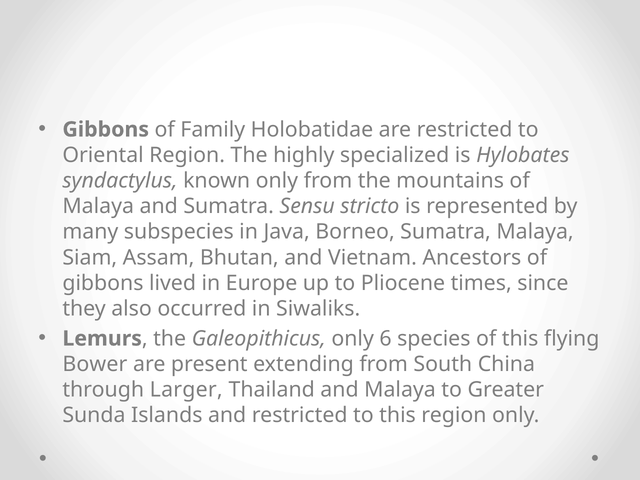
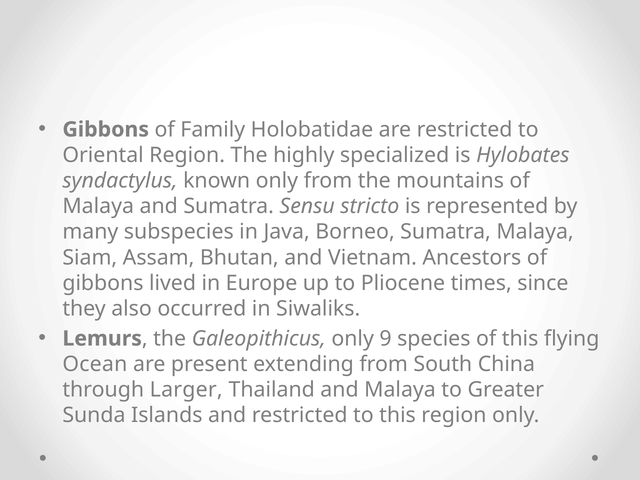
6: 6 -> 9
Bower: Bower -> Ocean
